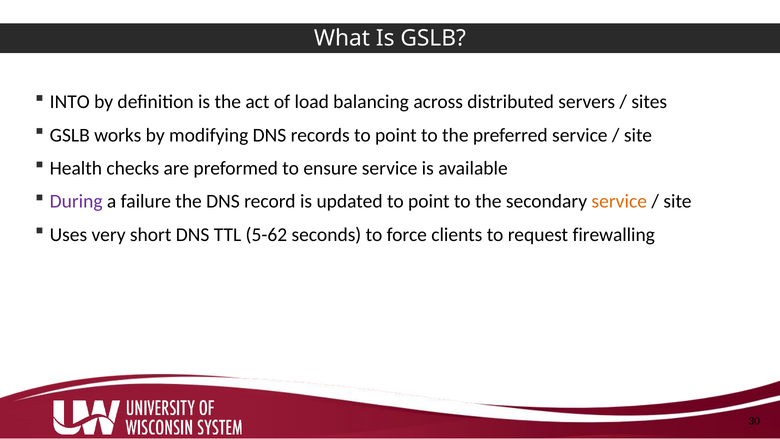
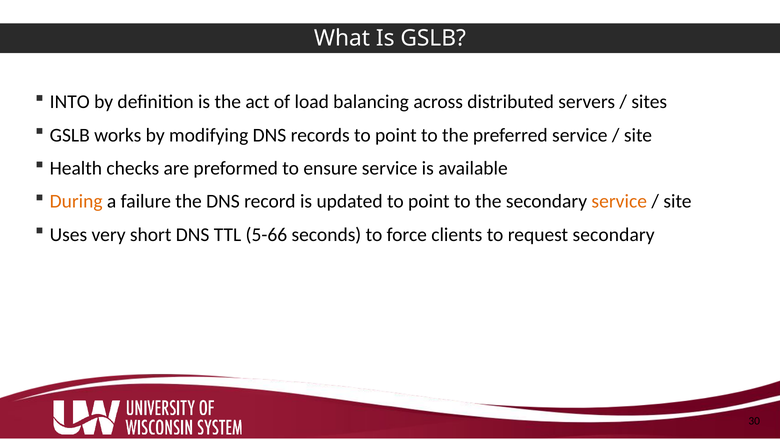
During colour: purple -> orange
5-62: 5-62 -> 5-66
request firewalling: firewalling -> secondary
